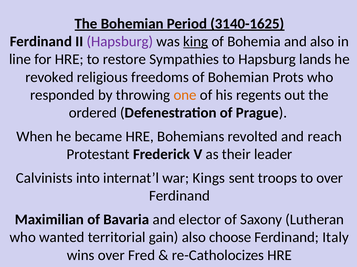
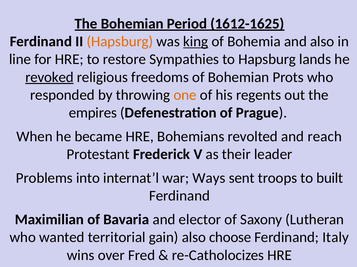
3140-1625: 3140-1625 -> 1612-1625
Hapsburg at (120, 42) colour: purple -> orange
revoked underline: none -> present
ordered: ordered -> empires
Calvinists: Calvinists -> Problems
Kings: Kings -> Ways
to over: over -> built
